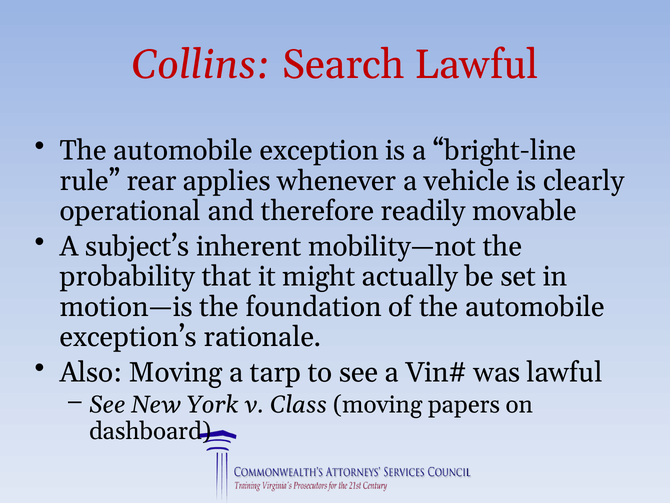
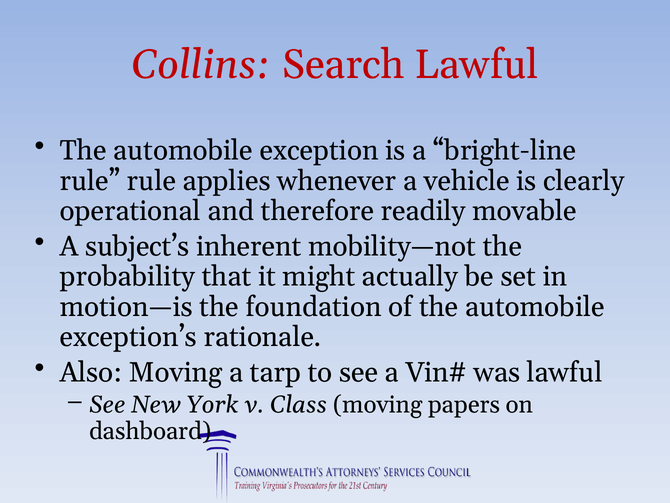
rule rear: rear -> rule
